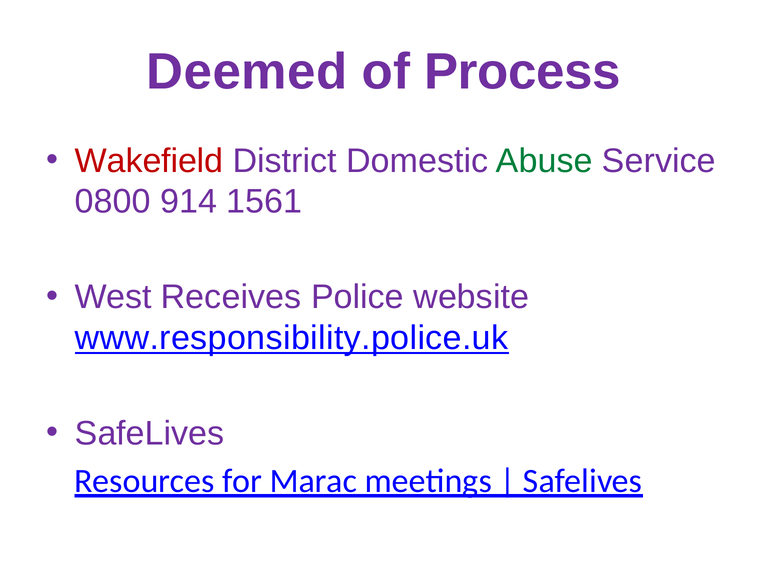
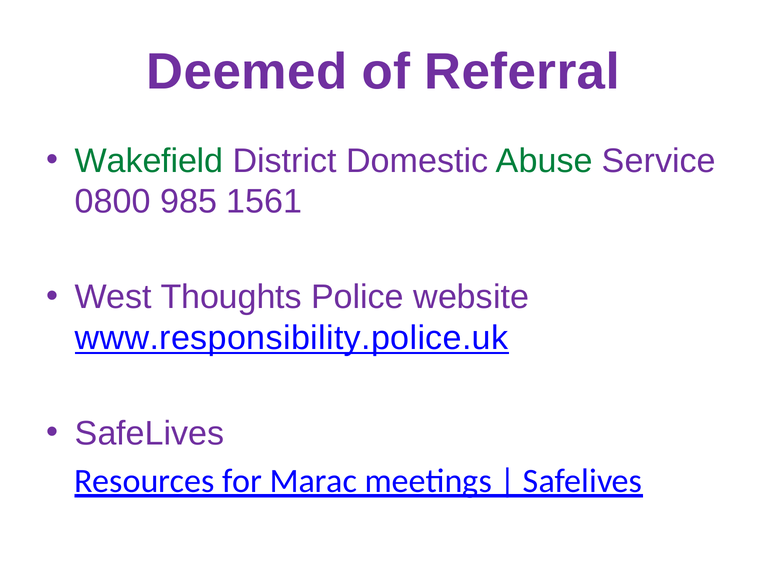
Process: Process -> Referral
Wakefield colour: red -> green
914: 914 -> 985
Receives: Receives -> Thoughts
